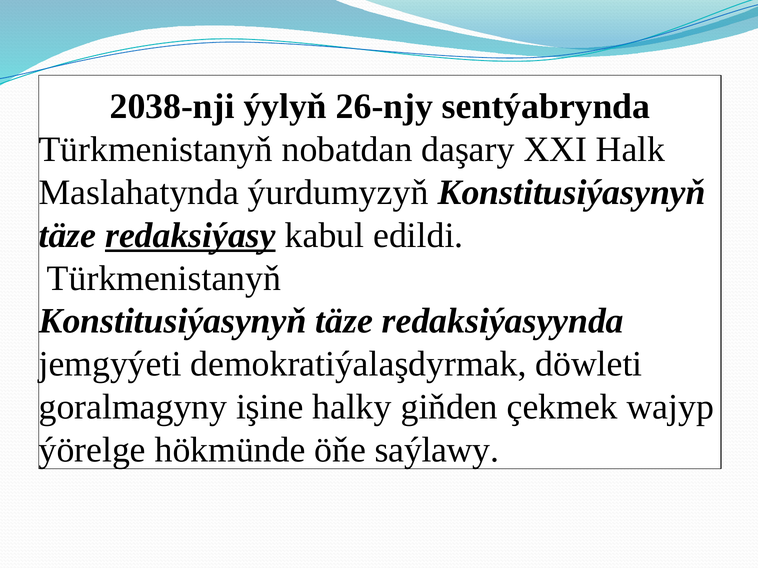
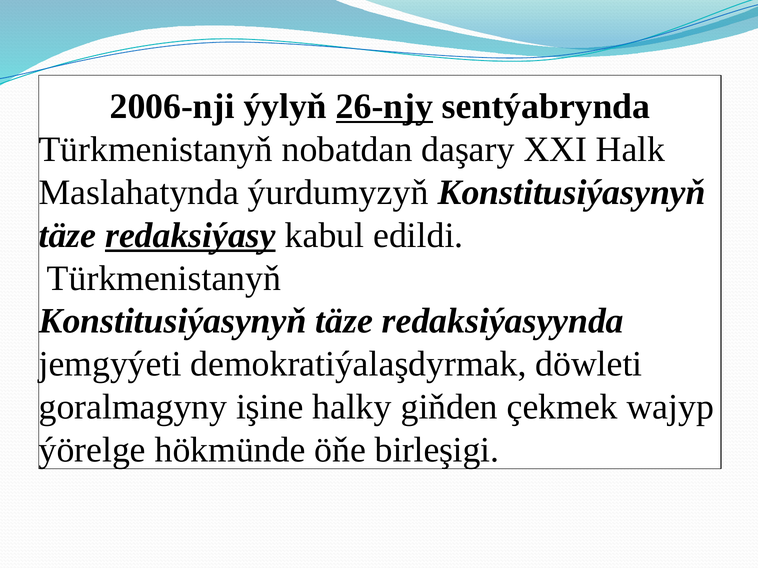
2038-nji: 2038-nji -> 2006-nji
26-njy underline: none -> present
saýlawy: saýlawy -> birleşigi
